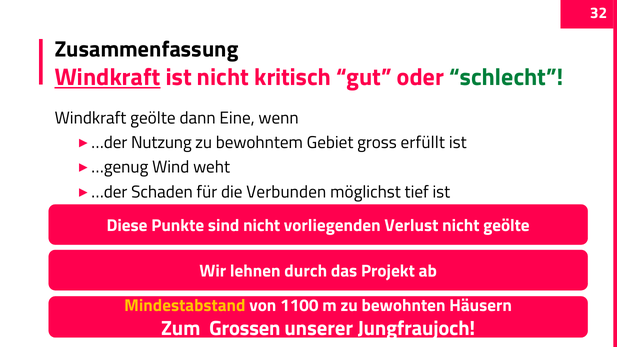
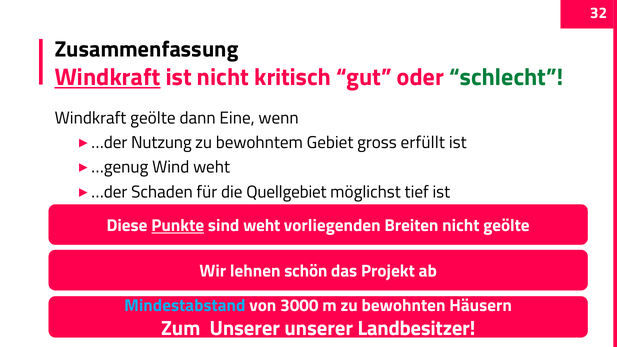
Verbunden: Verbunden -> Quellgebiet
Punkte underline: none -> present
sind nicht: nicht -> weht
Verlust: Verlust -> Breiten
durch: durch -> schön
Mindestabstand colour: yellow -> light blue
1100: 1100 -> 3000
Zum Grossen: Grossen -> Unserer
Jungfraujoch: Jungfraujoch -> Landbesitzer
